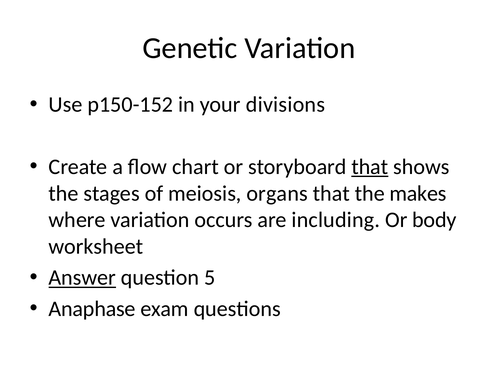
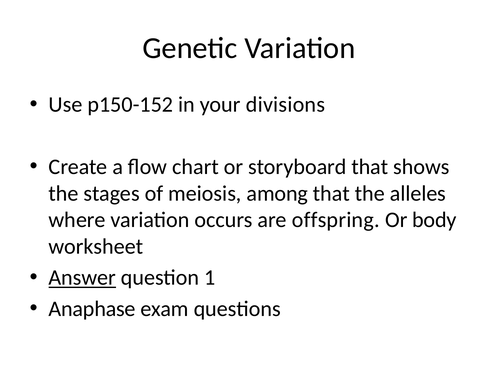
that at (370, 167) underline: present -> none
organs: organs -> among
makes: makes -> alleles
including: including -> offspring
5: 5 -> 1
